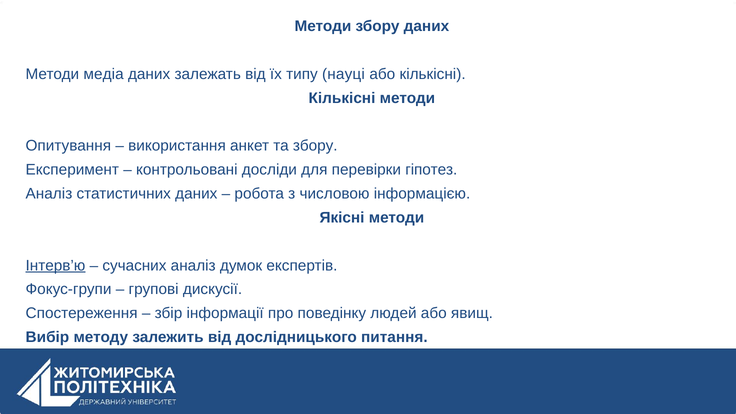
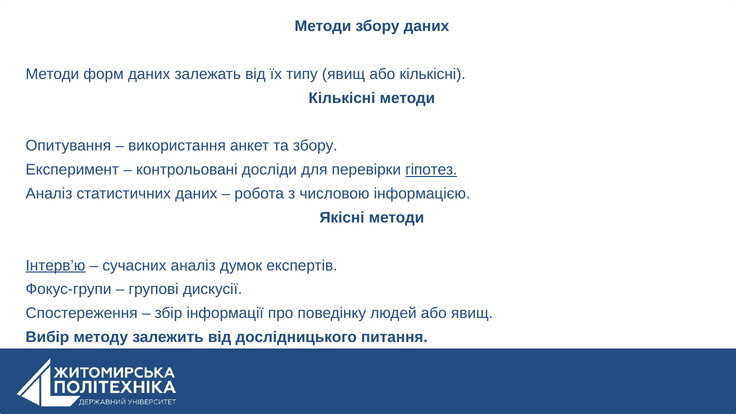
медіа: медіа -> форм
типу науці: науці -> явищ
гіпотез underline: none -> present
